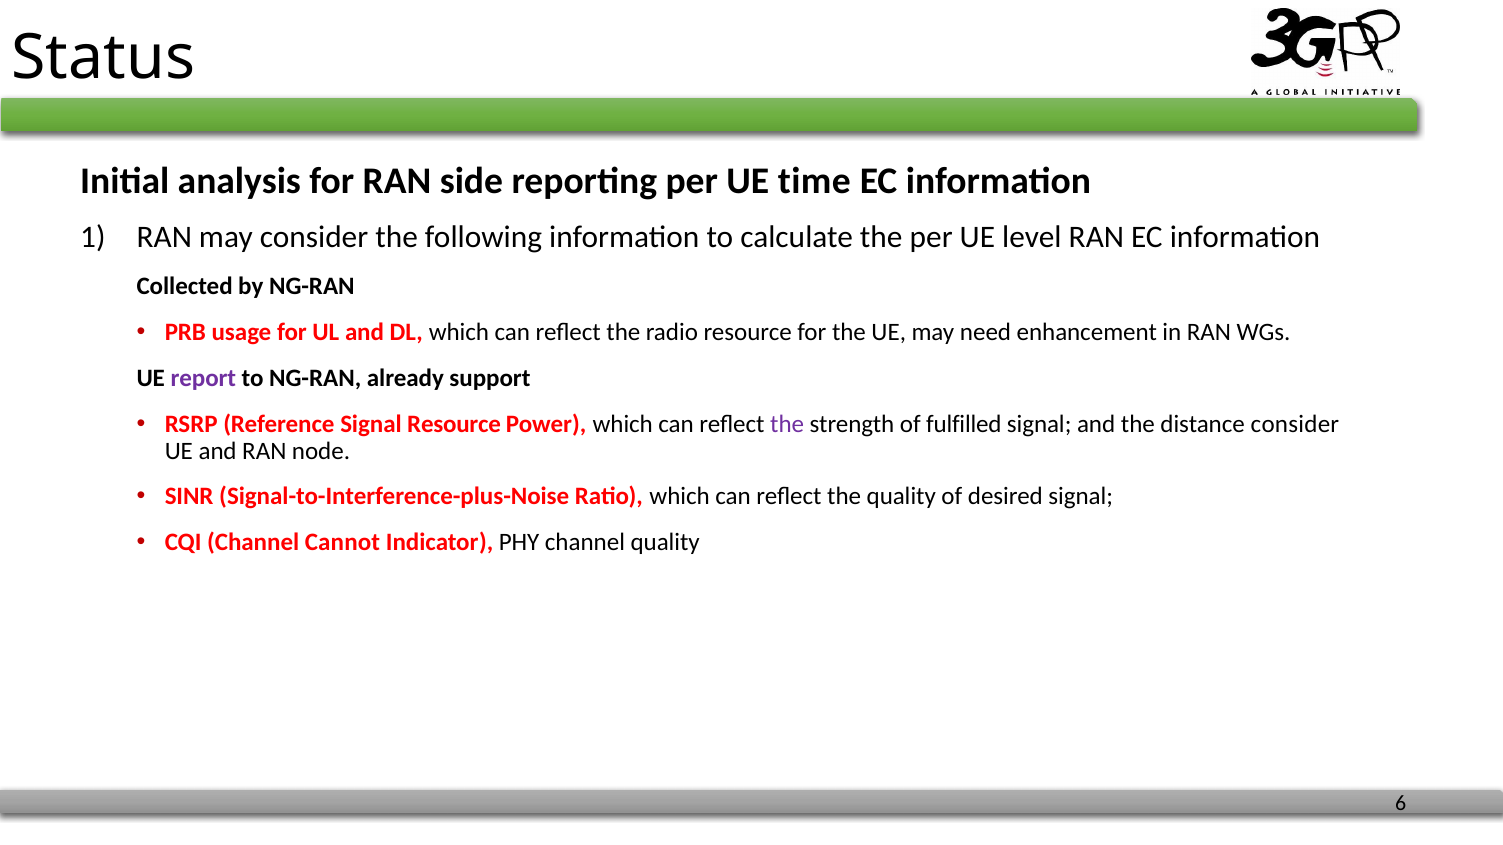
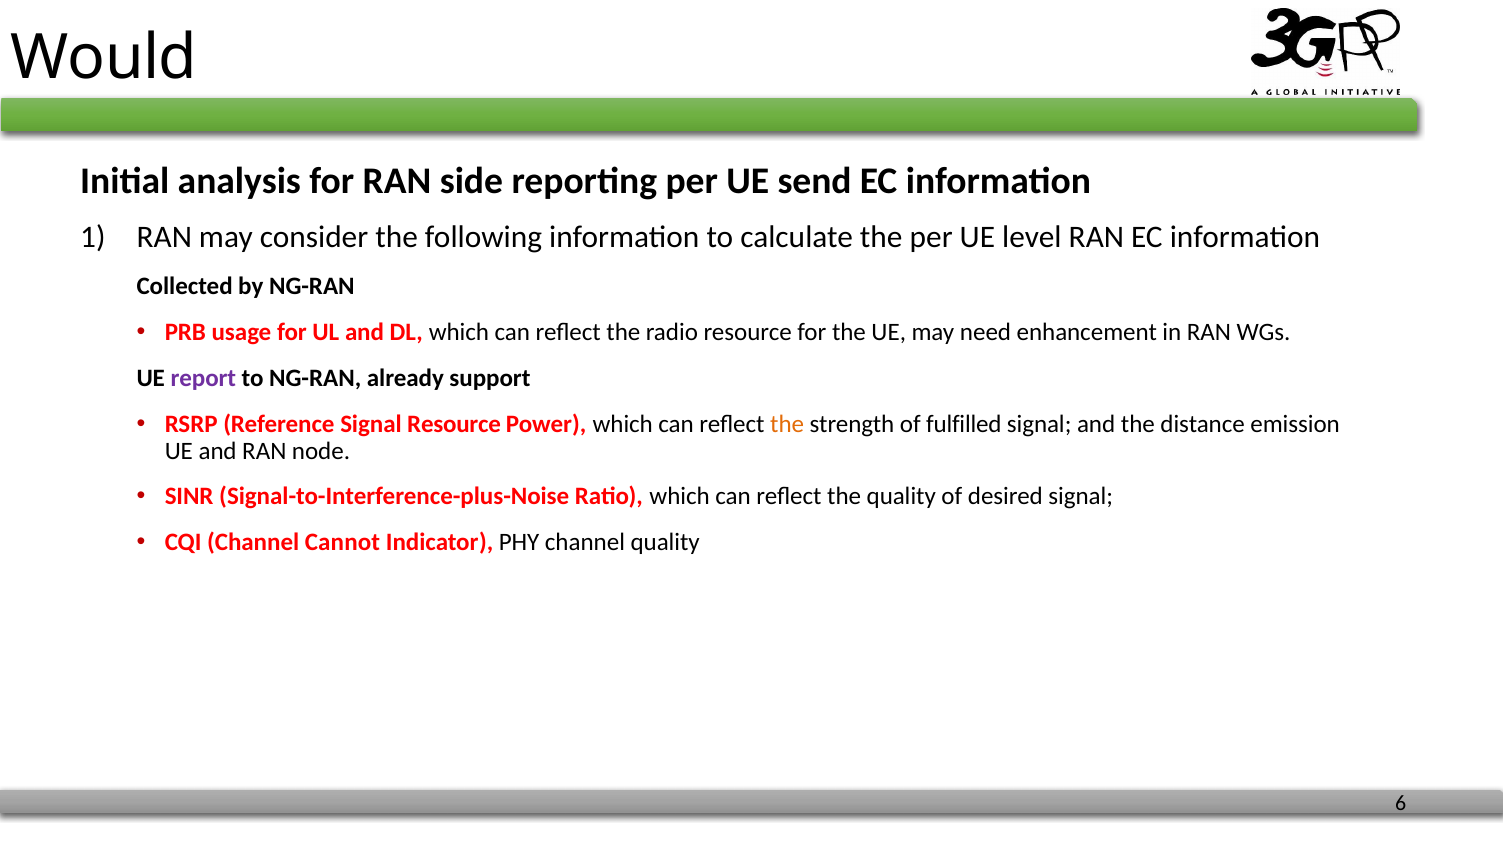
Status: Status -> Would
time: time -> send
the at (787, 424) colour: purple -> orange
distance consider: consider -> emission
